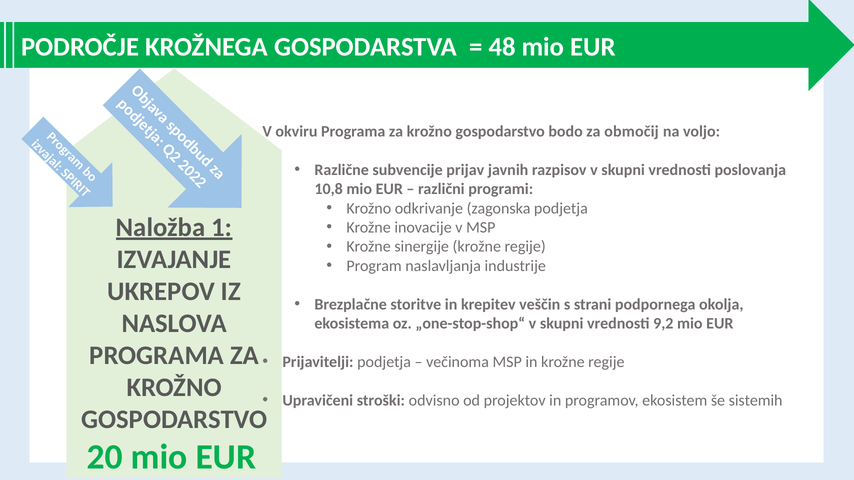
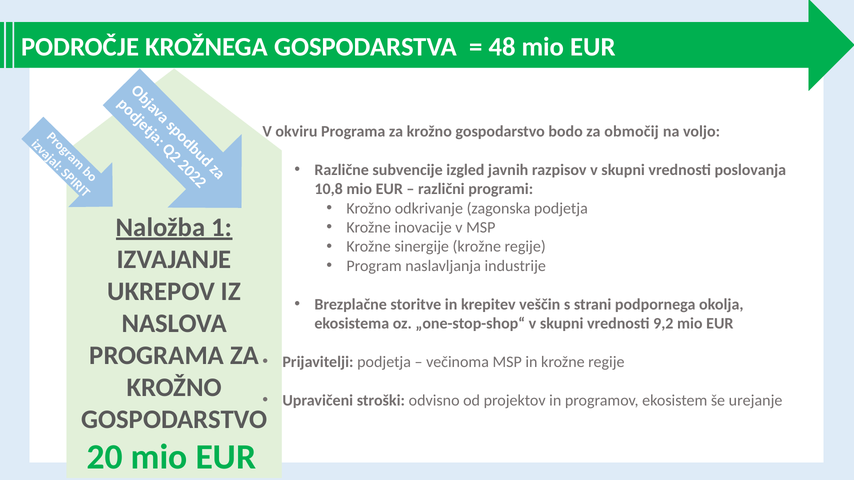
prijav: prijav -> izgled
sistemih: sistemih -> urejanje
